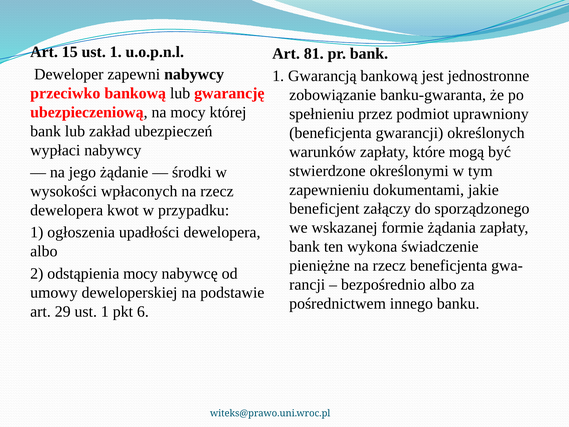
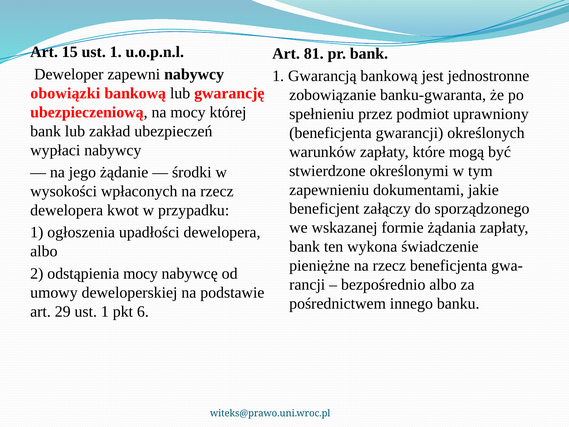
przeciwko: przeciwko -> obowiązki
